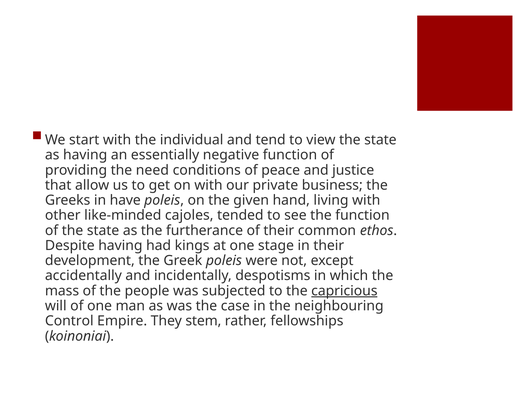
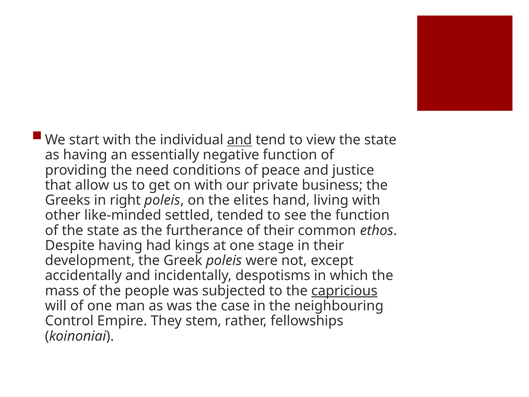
and at (239, 140) underline: none -> present
have: have -> right
given: given -> elites
cajoles: cajoles -> settled
